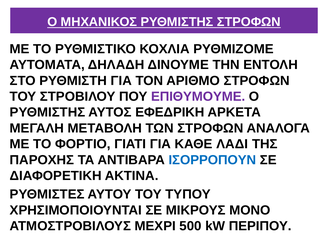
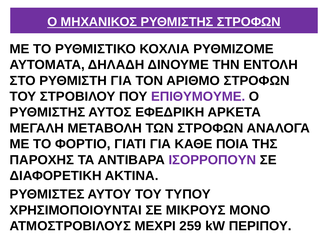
ΛΑΔΙ: ΛΑΔΙ -> ΠΟΙΑ
ΙΣΟΡΡΟΠΟΥΝ colour: blue -> purple
500: 500 -> 259
